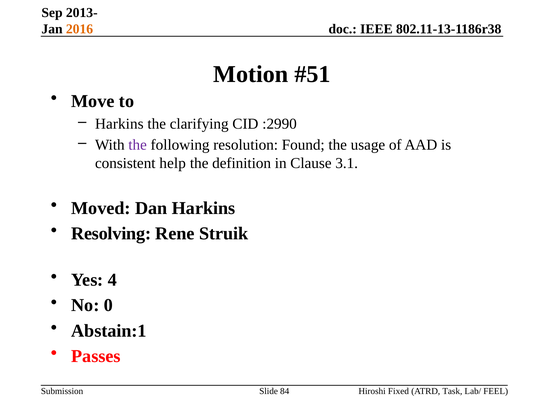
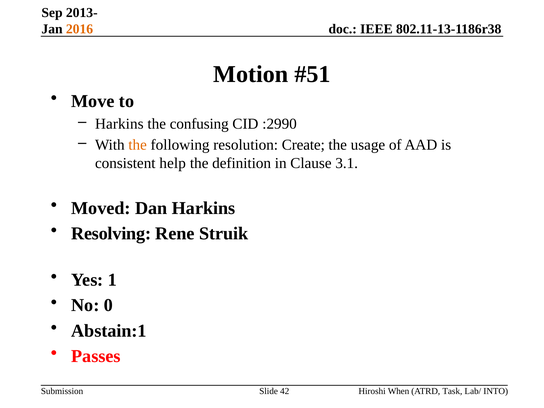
clarifying: clarifying -> confusing
the at (138, 145) colour: purple -> orange
Found: Found -> Create
4: 4 -> 1
84: 84 -> 42
Fixed: Fixed -> When
FEEL: FEEL -> INTO
